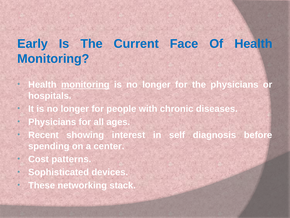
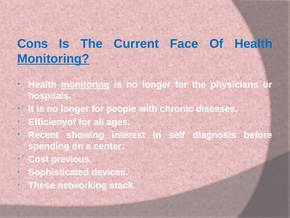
Early: Early -> Cons
Monitoring at (53, 59) underline: none -> present
Physicians at (52, 122): Physicians -> Efficienyof
patterns: patterns -> previous
